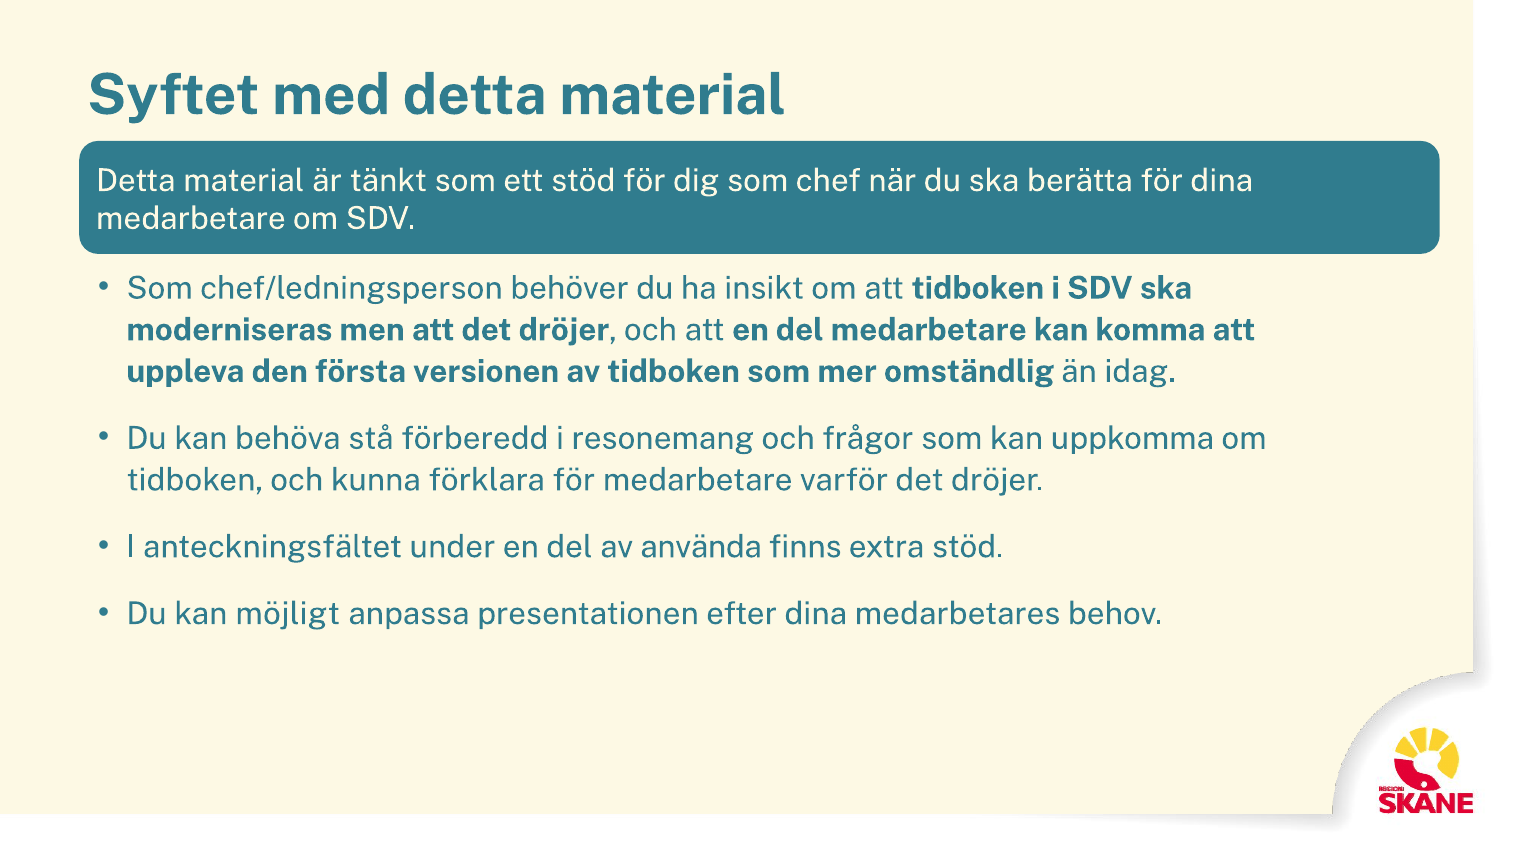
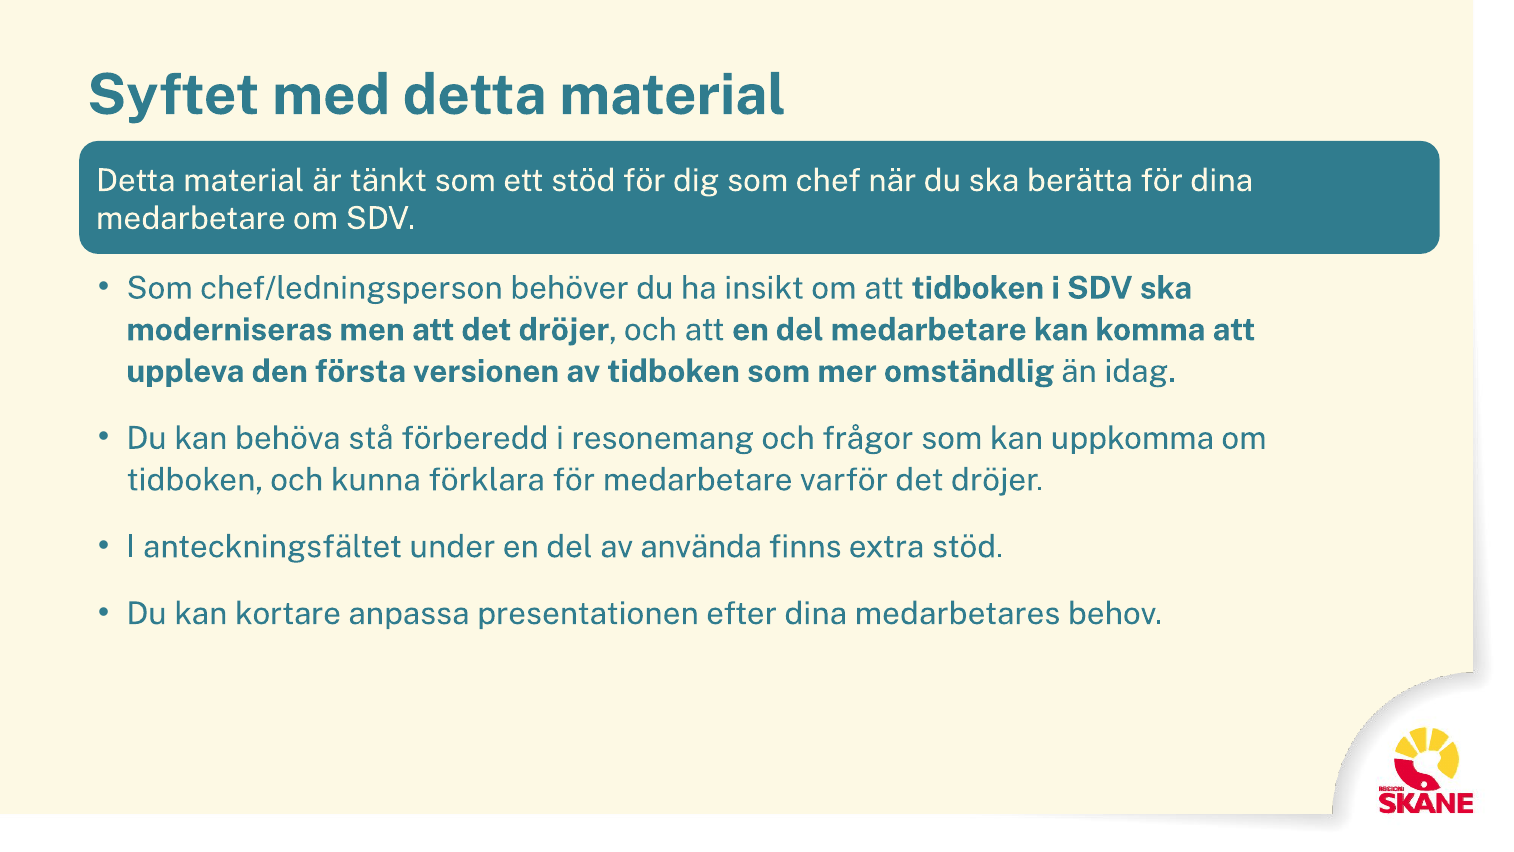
möjligt: möjligt -> kortare
